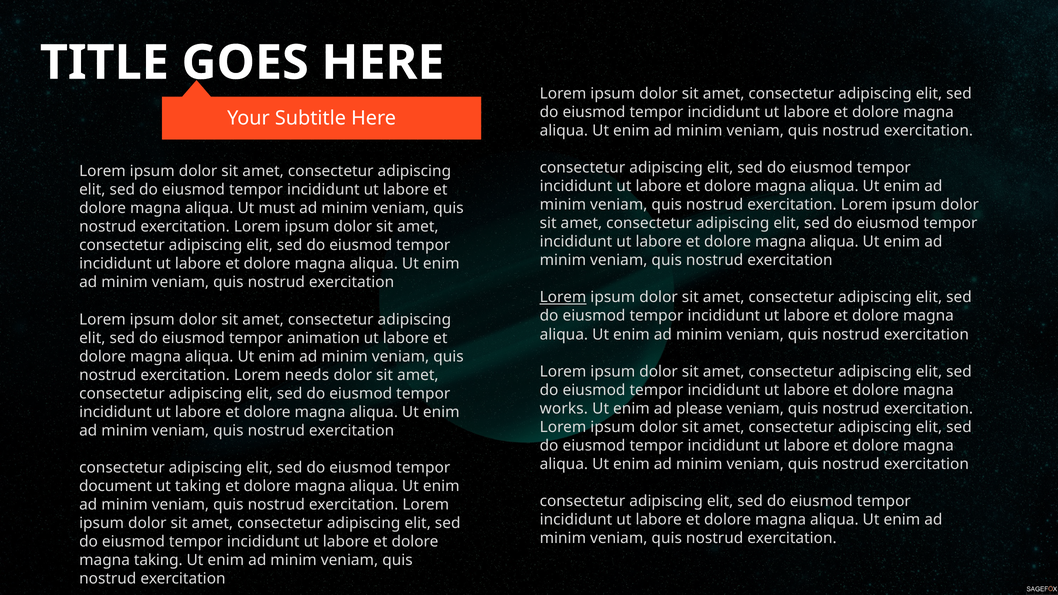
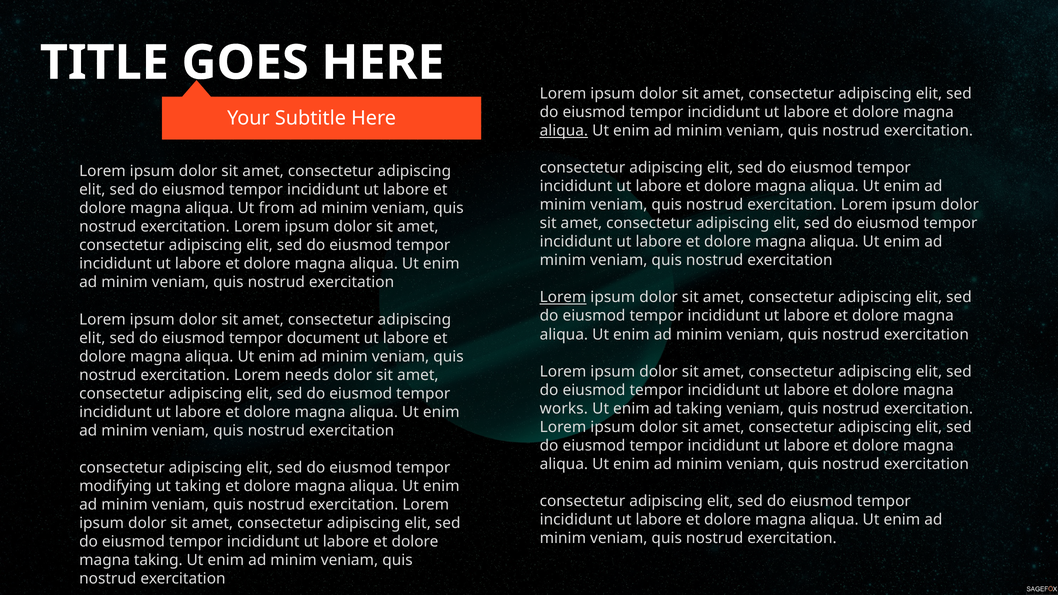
aliqua at (564, 131) underline: none -> present
must: must -> from
animation: animation -> document
ad please: please -> taking
document: document -> modifying
